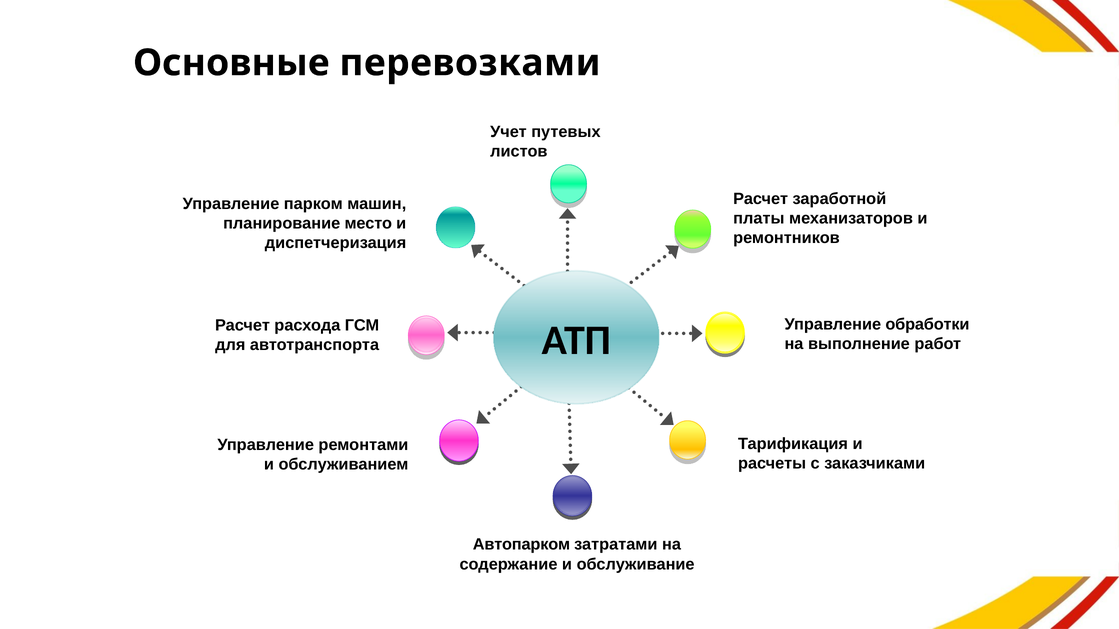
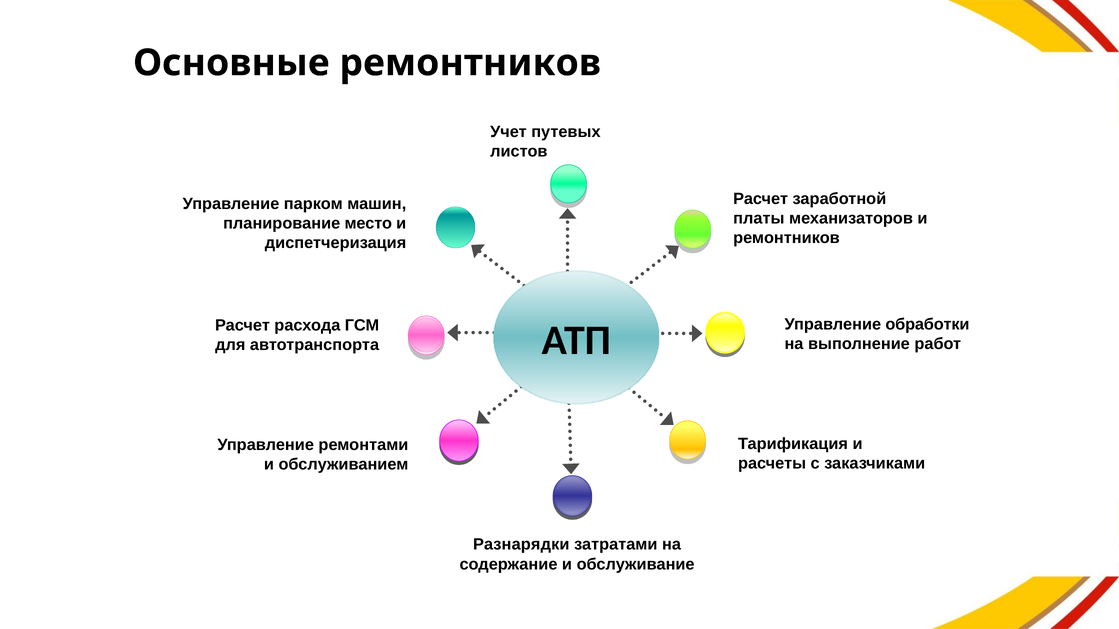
Основные перевозками: перевозками -> ремонтников
Автопарком: Автопарком -> Разнарядки
